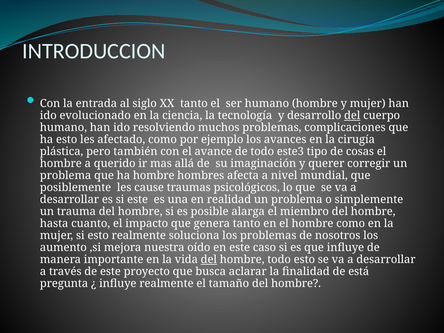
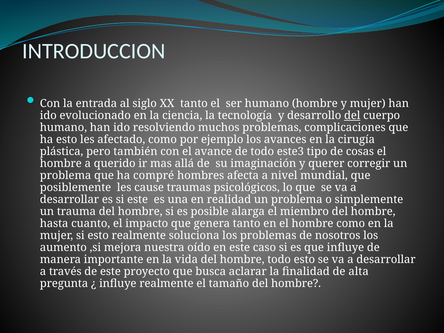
ha hombre: hombre -> compré
del at (209, 259) underline: present -> none
está: está -> alta
